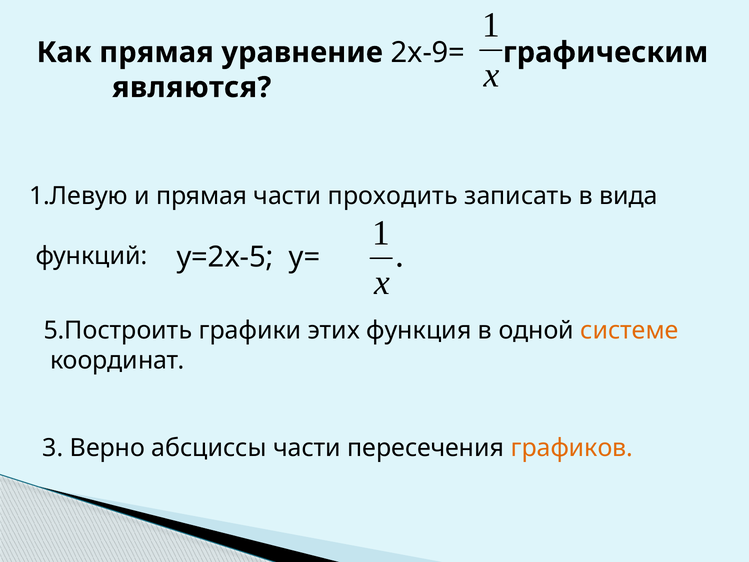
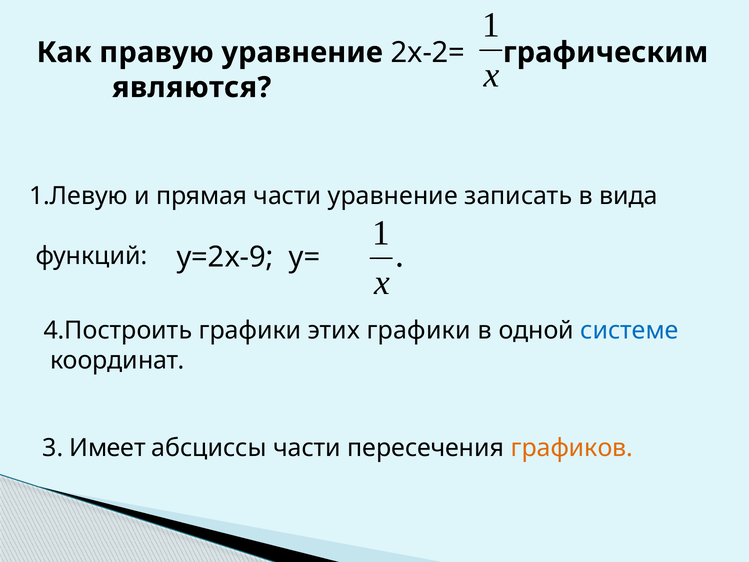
Как прямая: прямая -> правую
2x-9=: 2x-9= -> 2x-2=
части проходить: проходить -> уравнение
y=2x-5: y=2x-5 -> y=2x-9
5.Построить: 5.Построить -> 4.Построить
этих функция: функция -> графики
системе colour: orange -> blue
Верно: Верно -> Имеет
